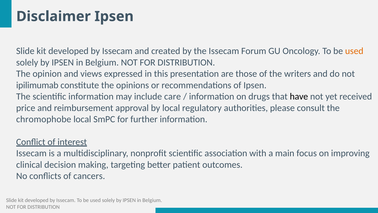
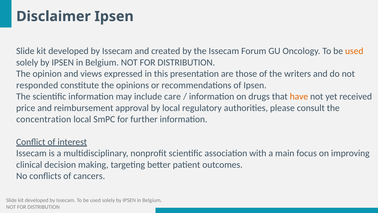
ipilimumab: ipilimumab -> responded
have colour: black -> orange
chromophobe: chromophobe -> concentration
